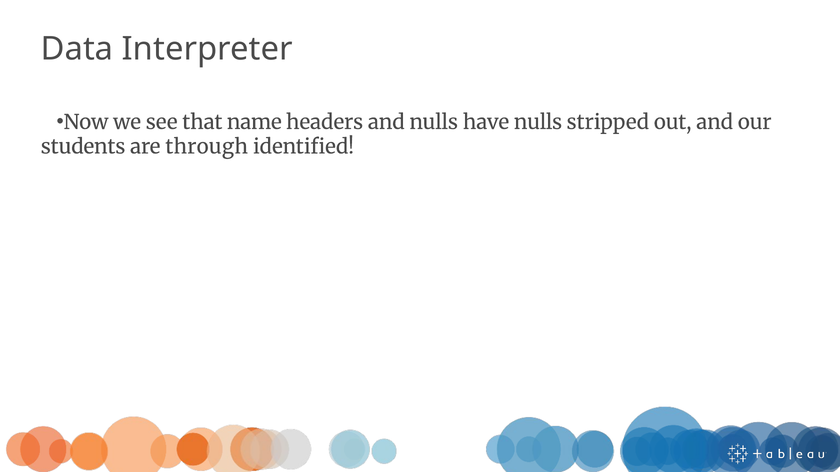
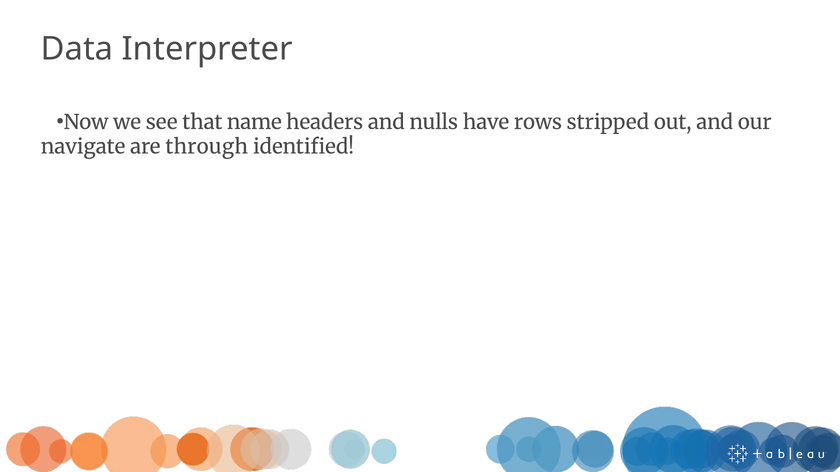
have nulls: nulls -> rows
students: students -> navigate
